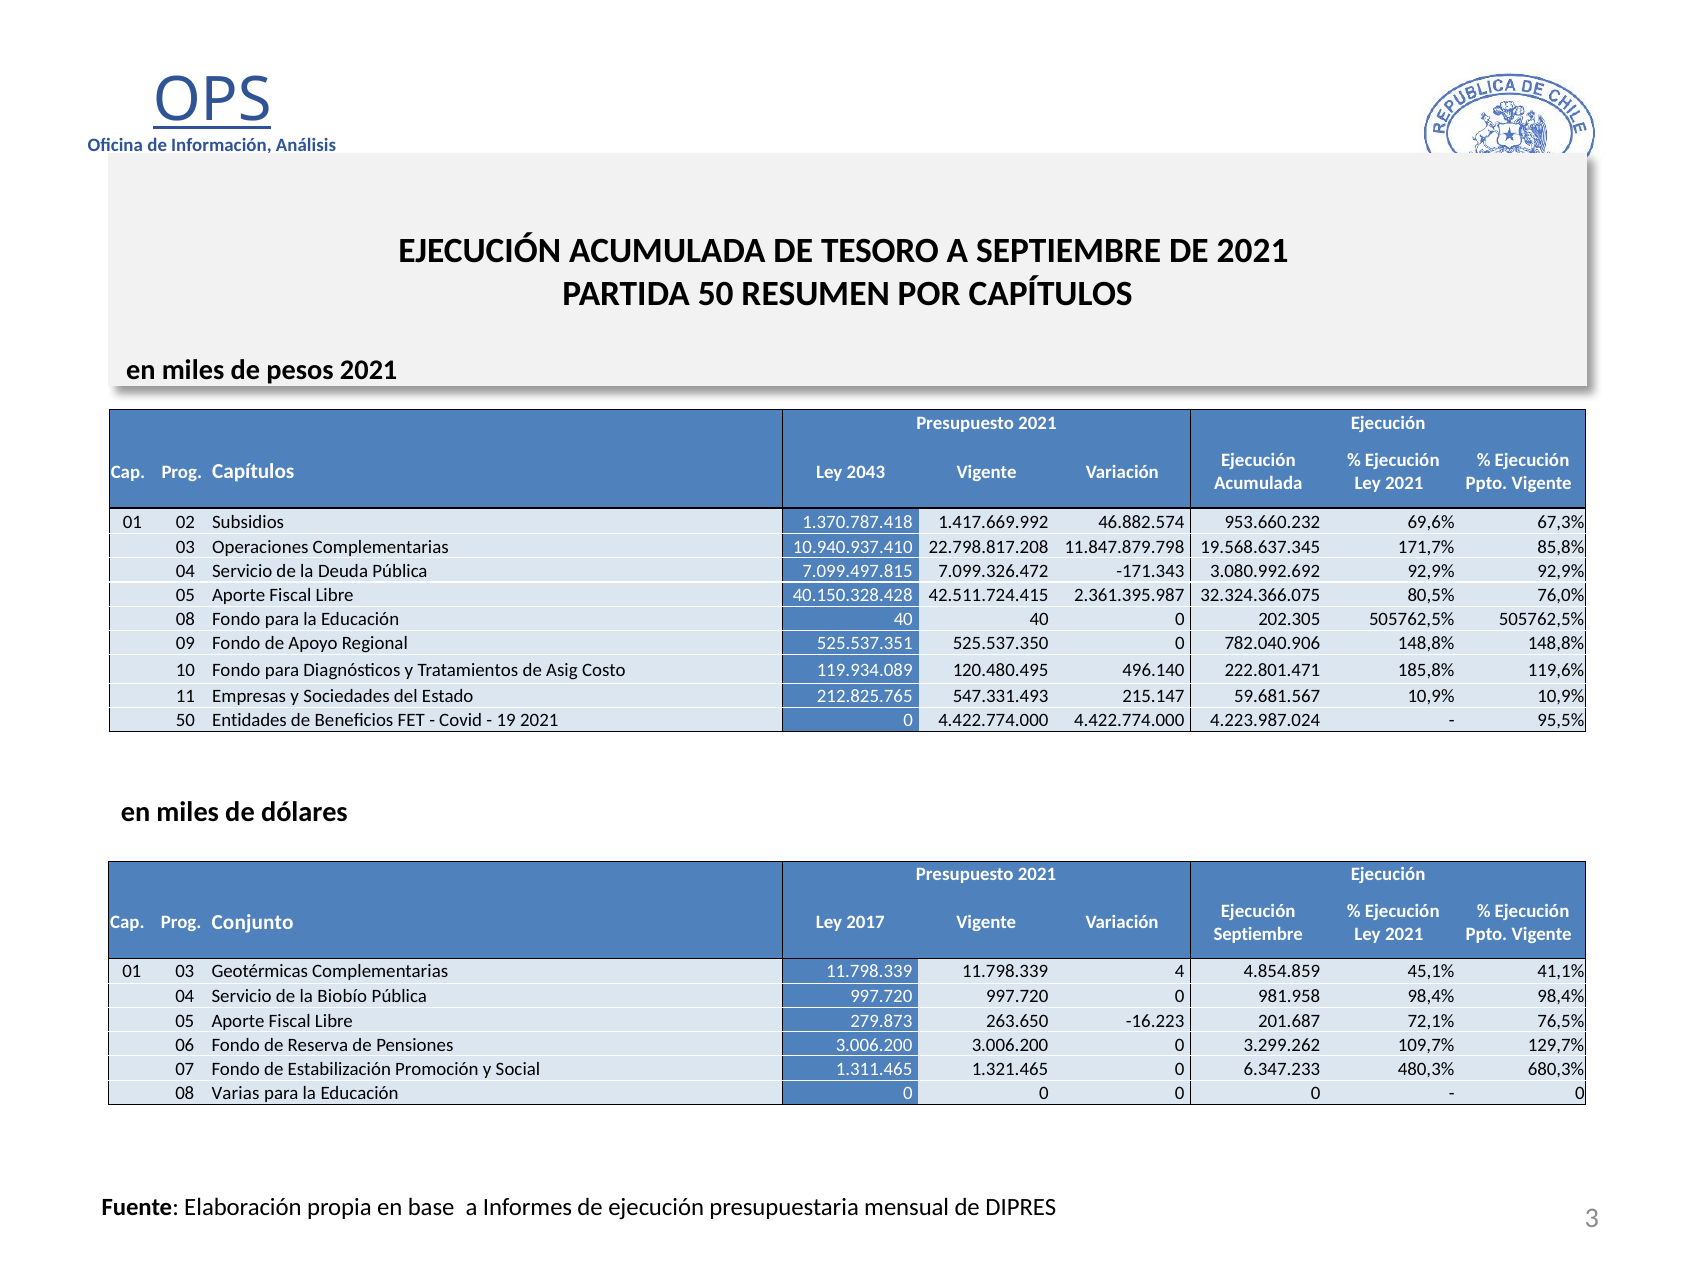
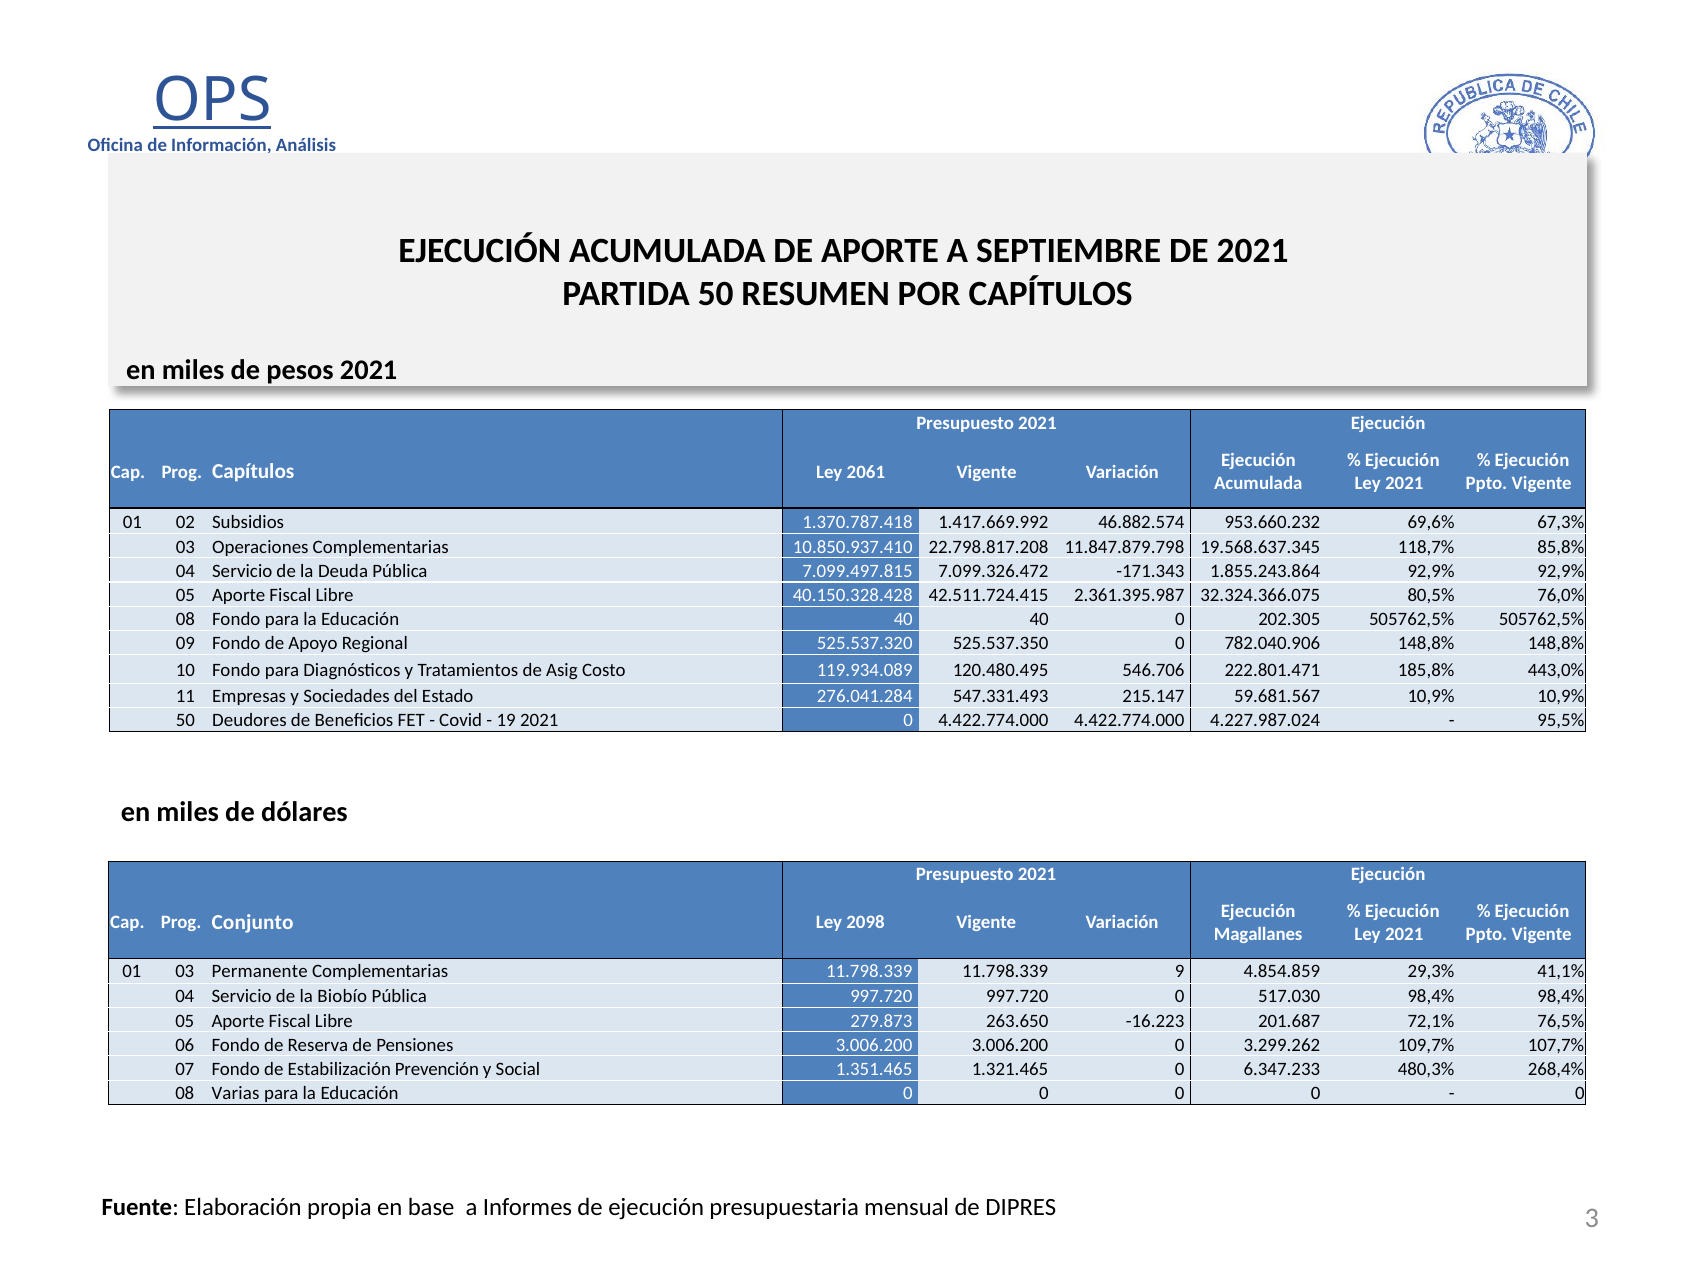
DE TESORO: TESORO -> APORTE
2043: 2043 -> 2061
10.940.937.410: 10.940.937.410 -> 10.850.937.410
171,7%: 171,7% -> 118,7%
3.080.992.692: 3.080.992.692 -> 1.855.243.864
525.537.351: 525.537.351 -> 525.537.320
496.140: 496.140 -> 546.706
119,6%: 119,6% -> 443,0%
212.825.765: 212.825.765 -> 276.041.284
Entidades: Entidades -> Deudores
4.223.987.024: 4.223.987.024 -> 4.227.987.024
2017: 2017 -> 2098
Septiembre at (1258, 934): Septiembre -> Magallanes
Geotérmicas: Geotérmicas -> Permanente
4: 4 -> 9
45,1%: 45,1% -> 29,3%
981.958: 981.958 -> 517.030
129,7%: 129,7% -> 107,7%
Promoción: Promoción -> Prevención
1.311.465: 1.311.465 -> 1.351.465
680,3%: 680,3% -> 268,4%
